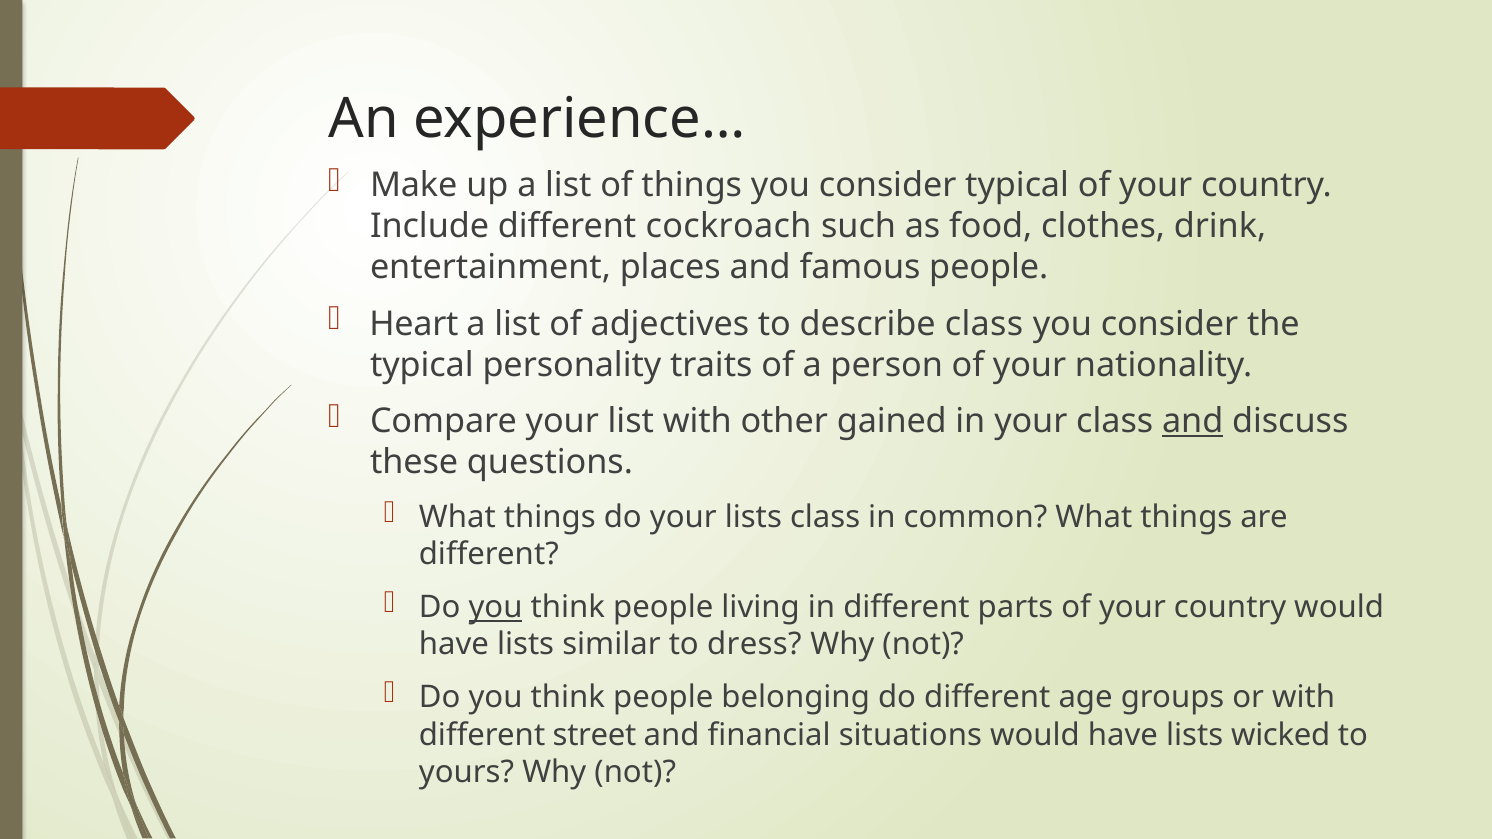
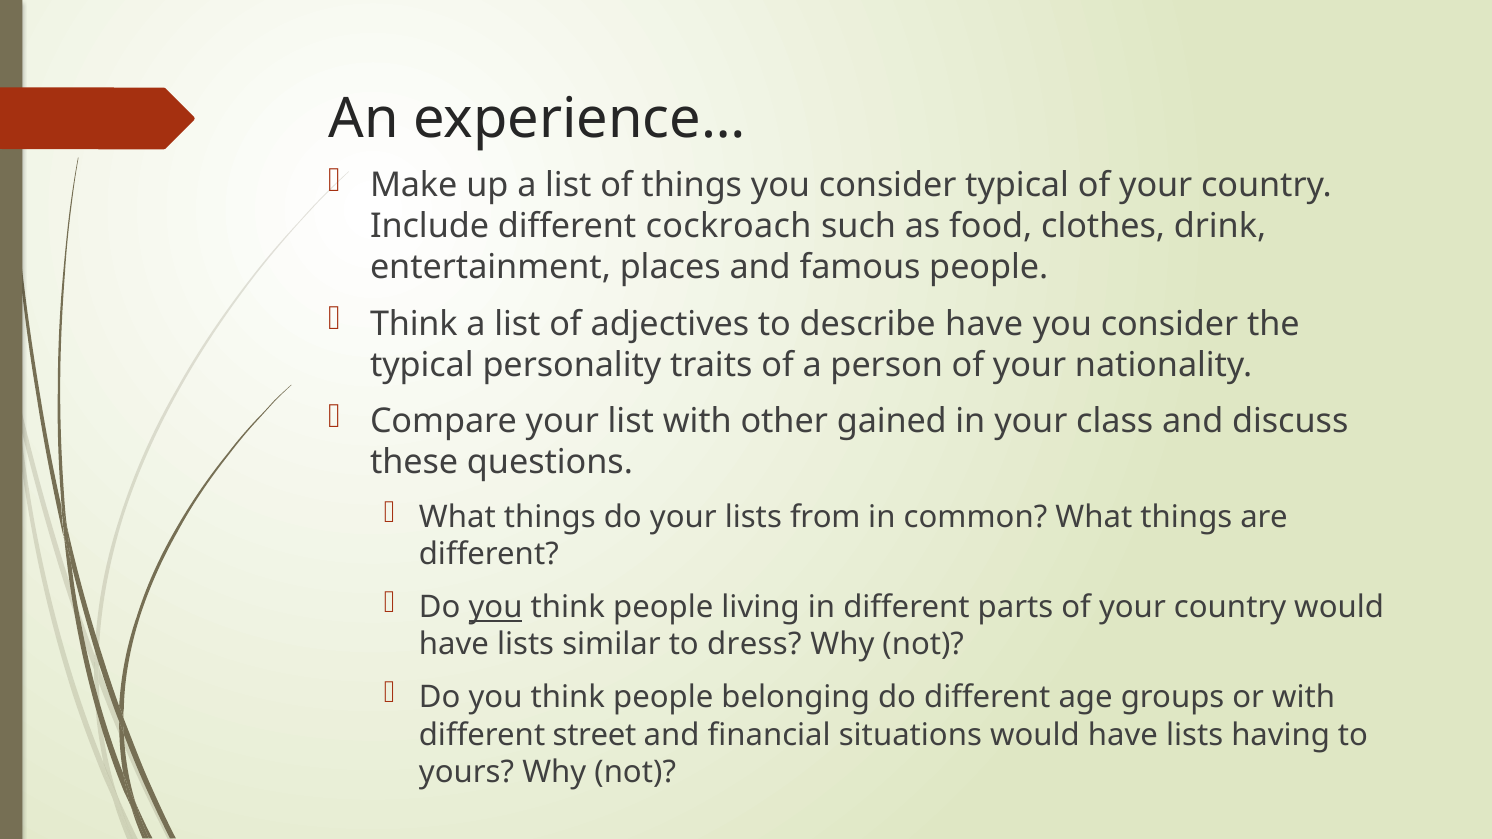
Heart at (414, 324): Heart -> Think
describe class: class -> have
and at (1193, 422) underline: present -> none
lists class: class -> from
wicked: wicked -> having
